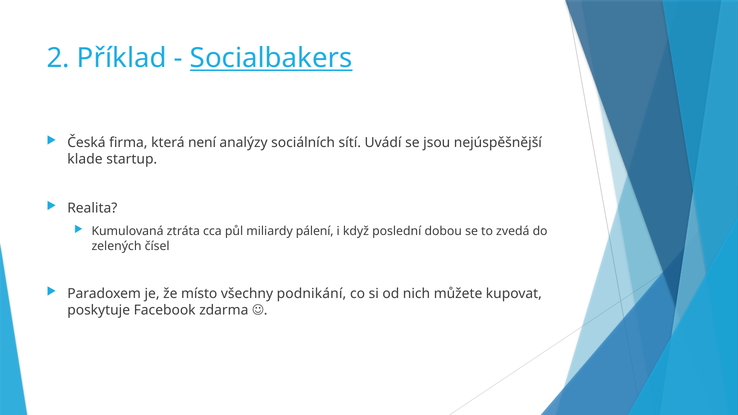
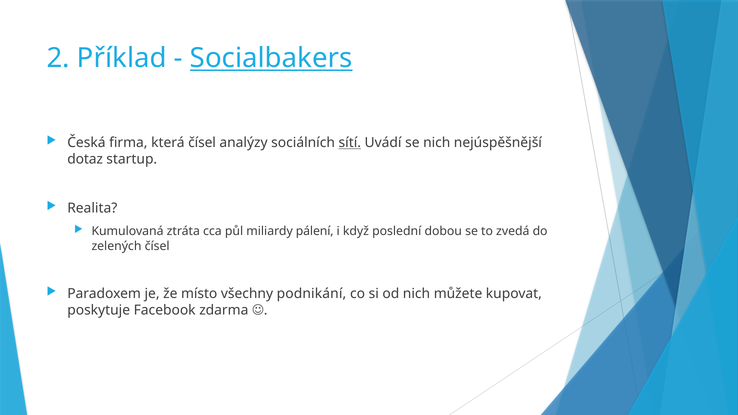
která není: není -> čísel
sítí underline: none -> present
se jsou: jsou -> nich
klade: klade -> dotaz
